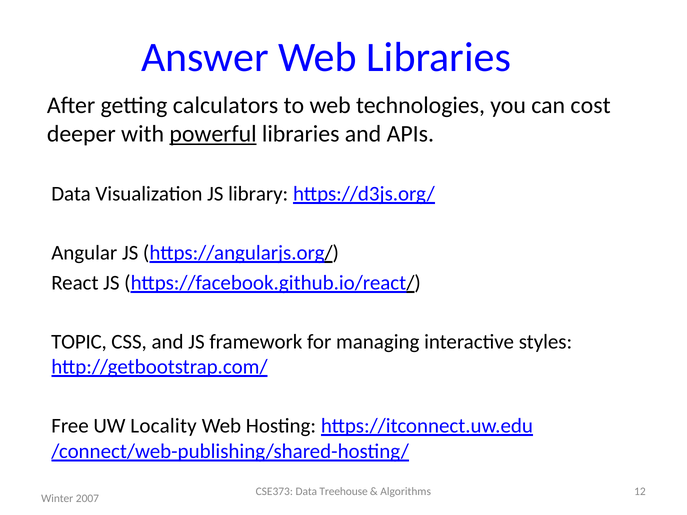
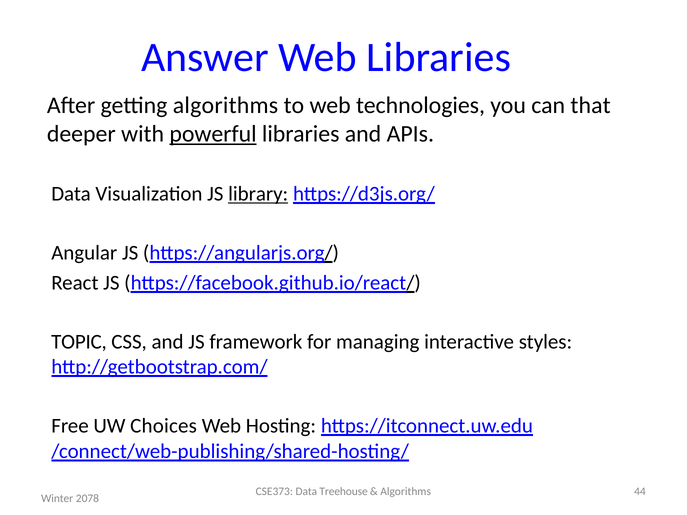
getting calculators: calculators -> algorithms
cost: cost -> that
library underline: none -> present
Locality: Locality -> Choices
12: 12 -> 44
2007: 2007 -> 2078
